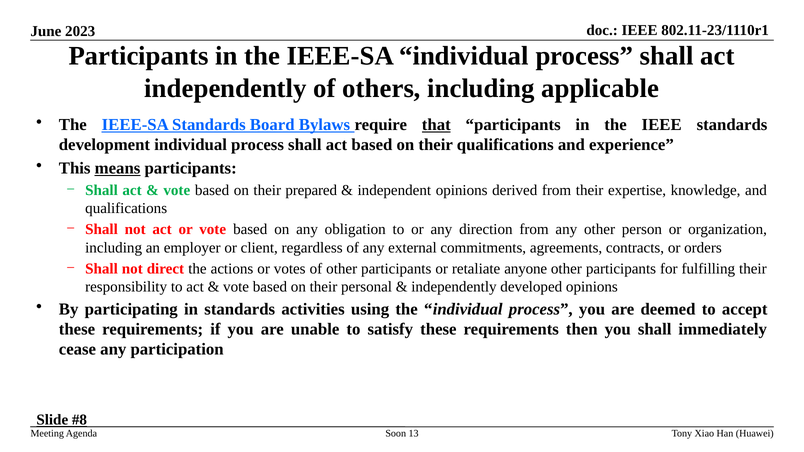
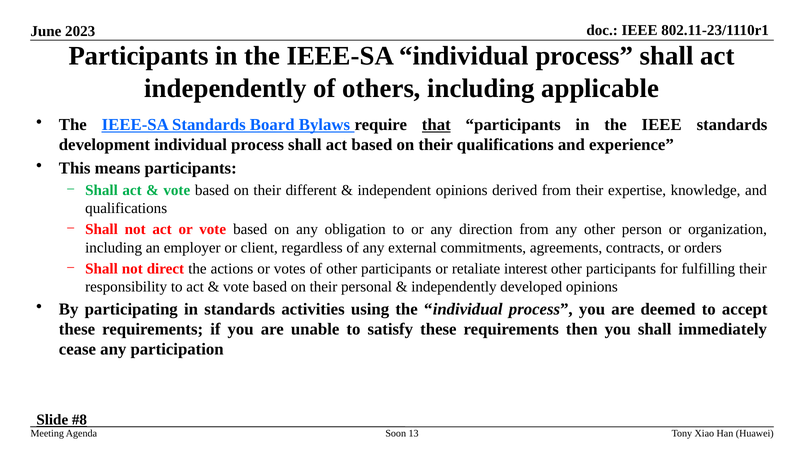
means underline: present -> none
prepared: prepared -> different
anyone: anyone -> interest
